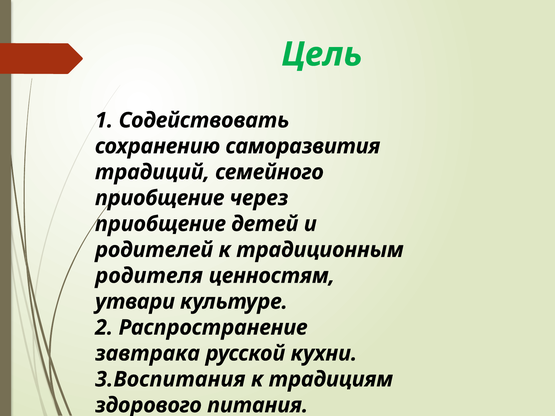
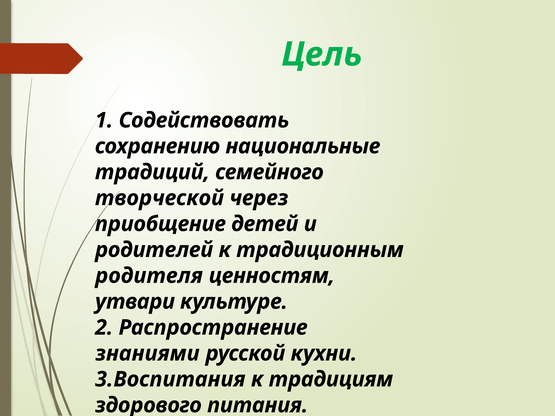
саморазвития: саморазвития -> национальные
приобщение at (160, 198): приобщение -> творческой
завтрака: завтрака -> знаниями
